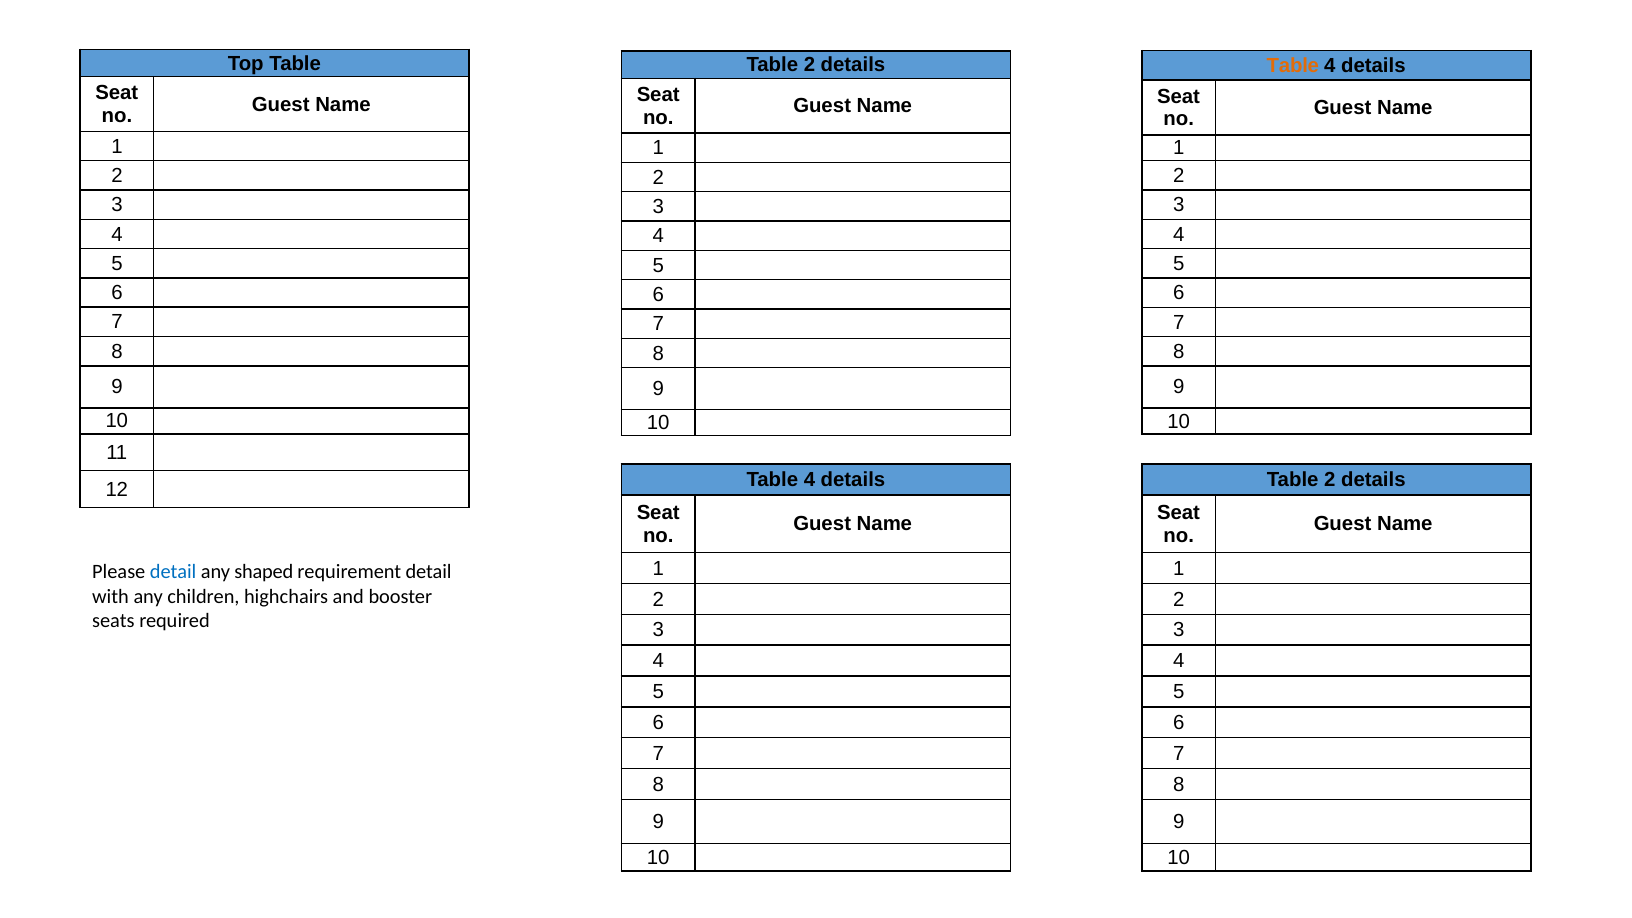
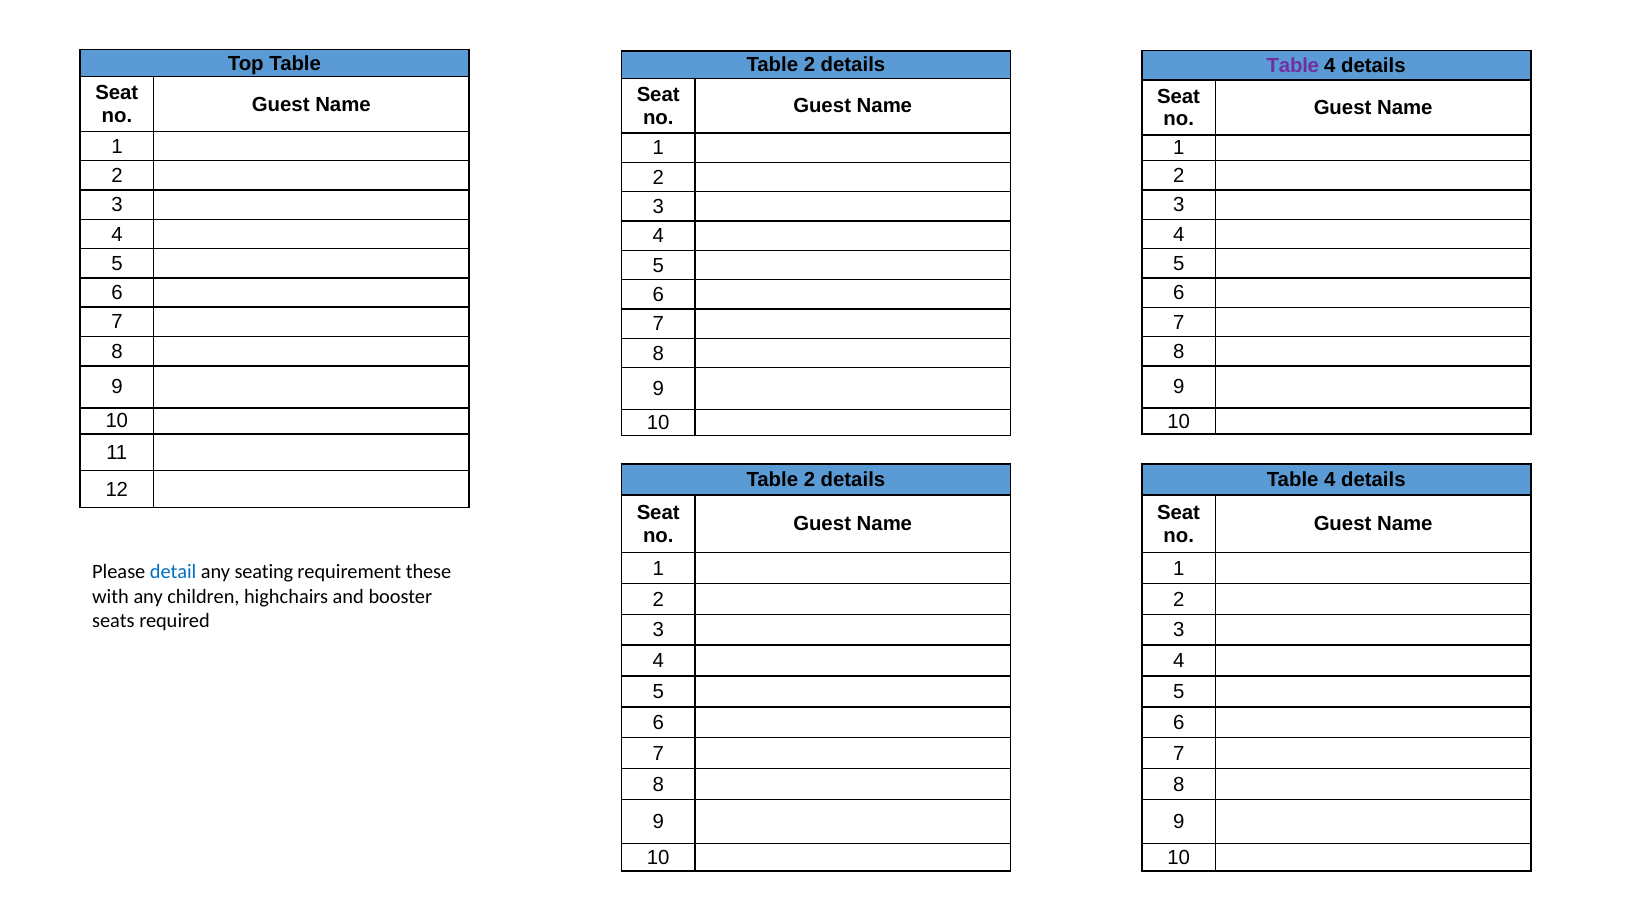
Table at (1293, 66) colour: orange -> purple
4 at (809, 480): 4 -> 2
2 at (1330, 480): 2 -> 4
shaped: shaped -> seating
requirement detail: detail -> these
